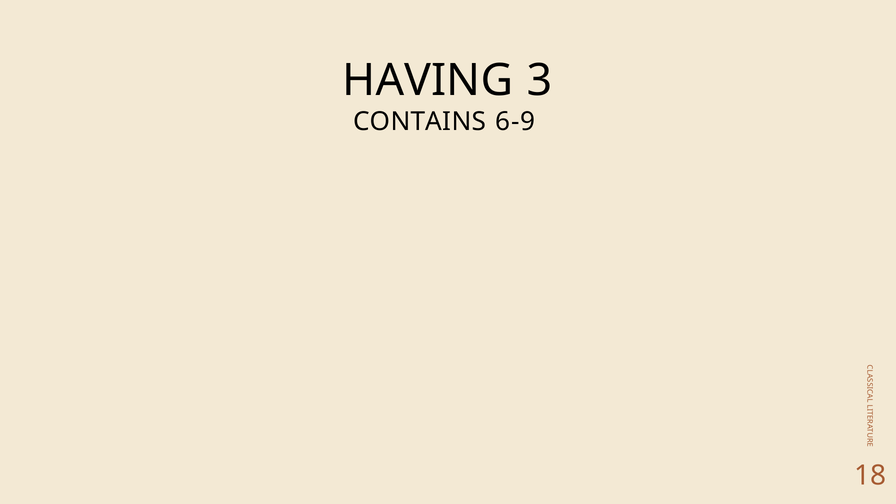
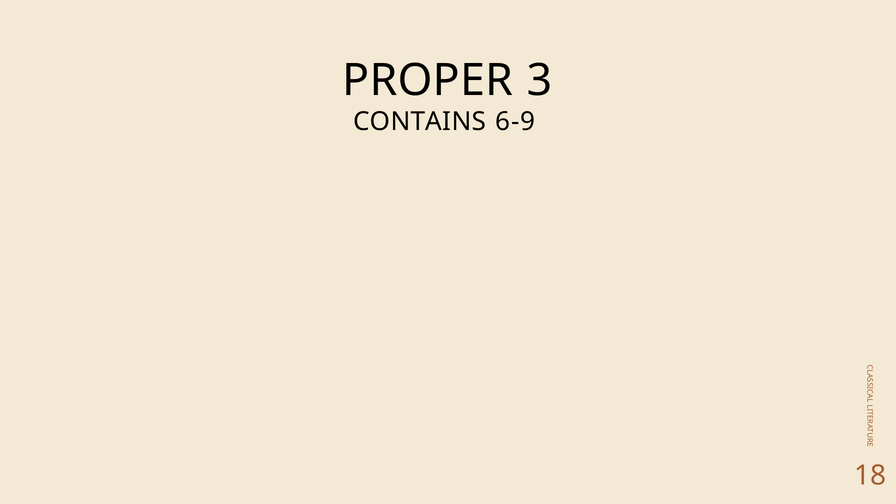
HAVING: HAVING -> PROPER
